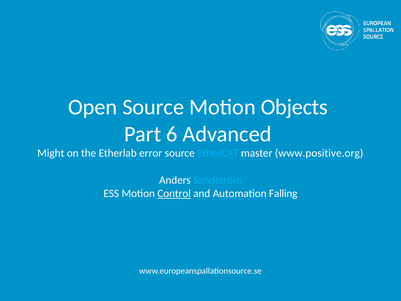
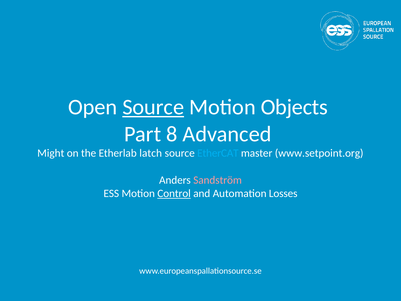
Source at (153, 107) underline: none -> present
6: 6 -> 8
error: error -> latch
www.positive.org: www.positive.org -> www.setpoint.org
Sandström colour: light blue -> pink
Falling: Falling -> Losses
